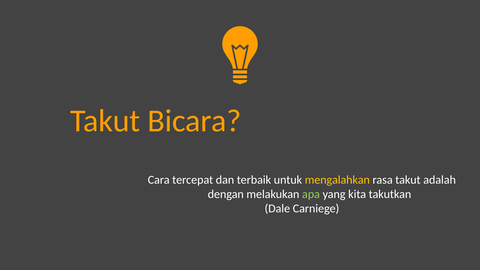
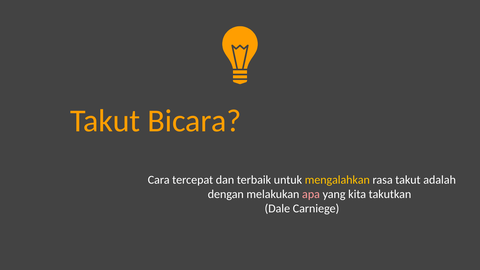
apa colour: light green -> pink
